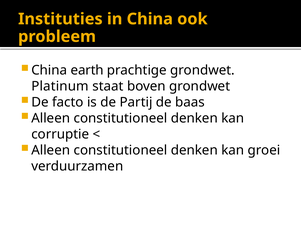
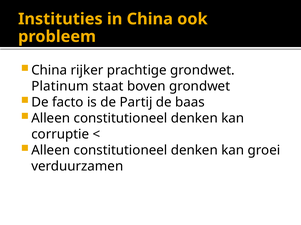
earth: earth -> rijker
